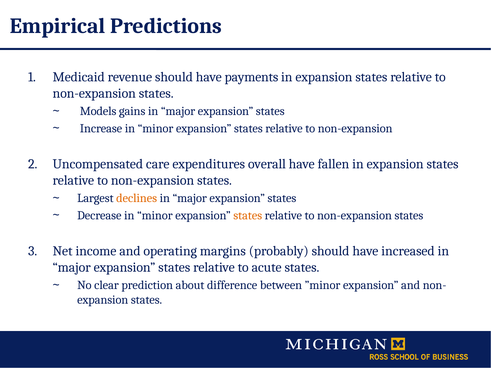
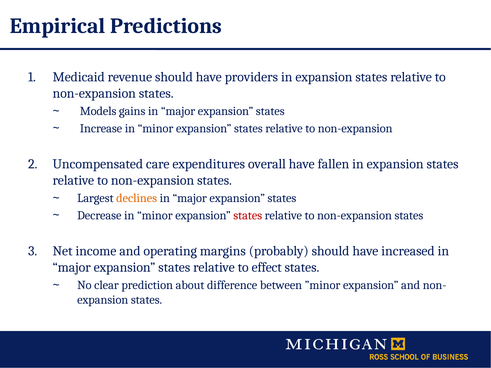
payments: payments -> providers
states at (248, 216) colour: orange -> red
acute: acute -> effect
